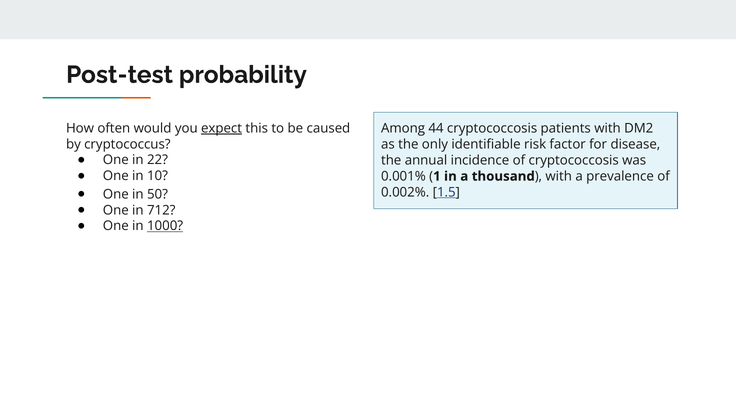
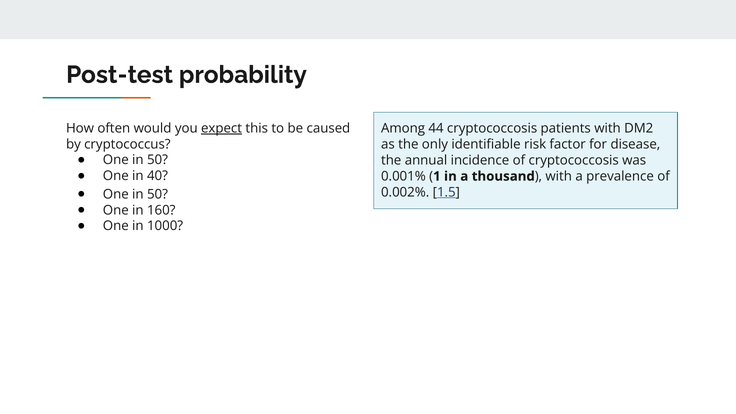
22 at (157, 160): 22 -> 50
10: 10 -> 40
712: 712 -> 160
1000 underline: present -> none
